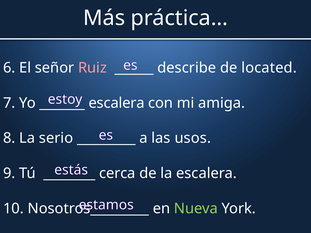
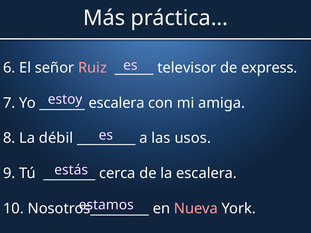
describe: describe -> televisor
located: located -> express
serio: serio -> débil
Nueva colour: light green -> pink
